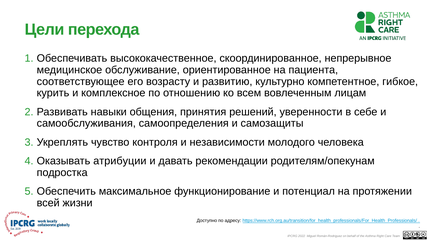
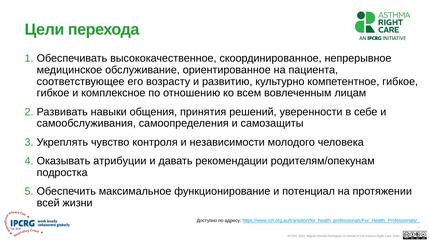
курить at (53, 93): курить -> гибкое
